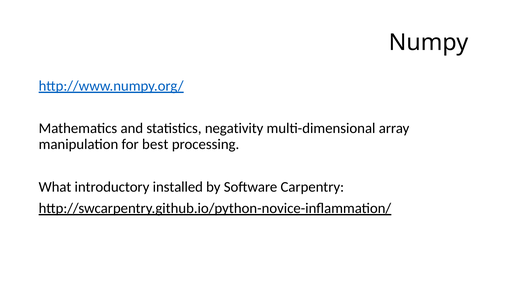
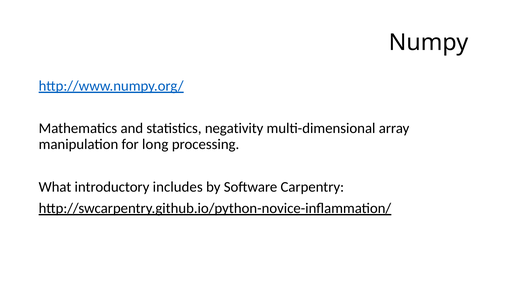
best: best -> long
installed: installed -> includes
